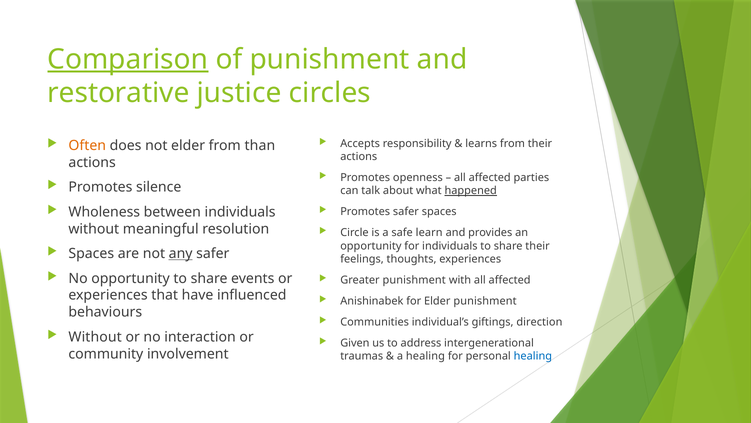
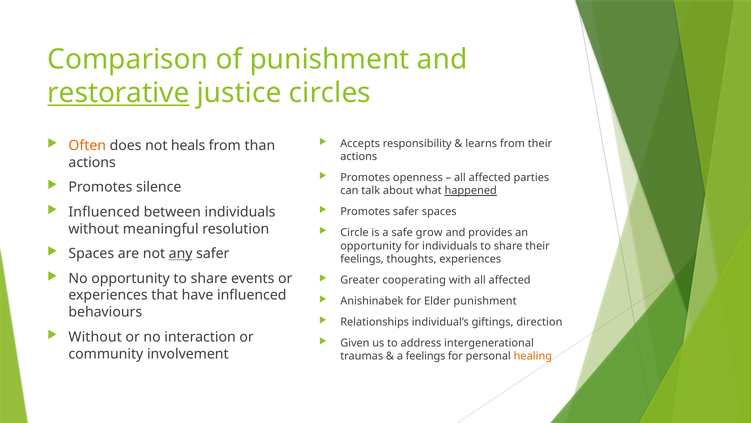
Comparison underline: present -> none
restorative underline: none -> present
not elder: elder -> heals
Wholeness at (104, 212): Wholeness -> Influenced
learn: learn -> grow
Greater punishment: punishment -> cooperating
Communities: Communities -> Relationships
a healing: healing -> feelings
healing at (533, 356) colour: blue -> orange
